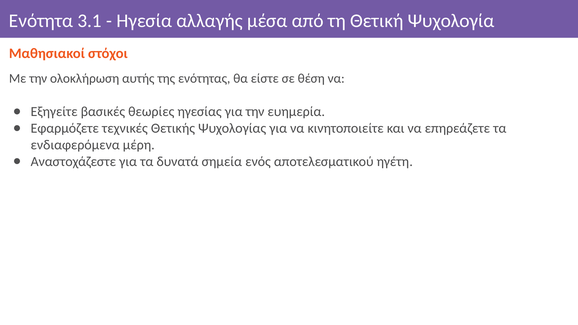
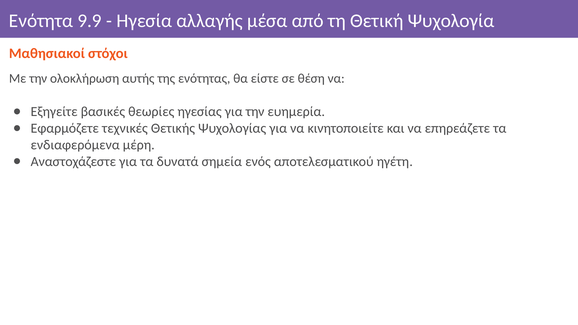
3.1: 3.1 -> 9.9
